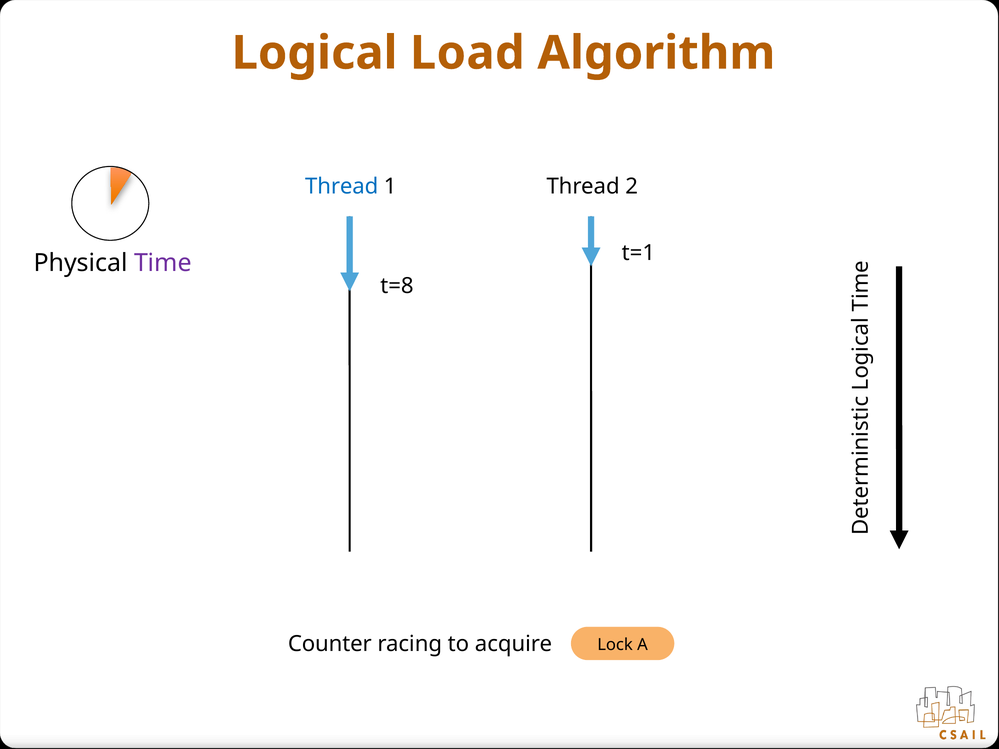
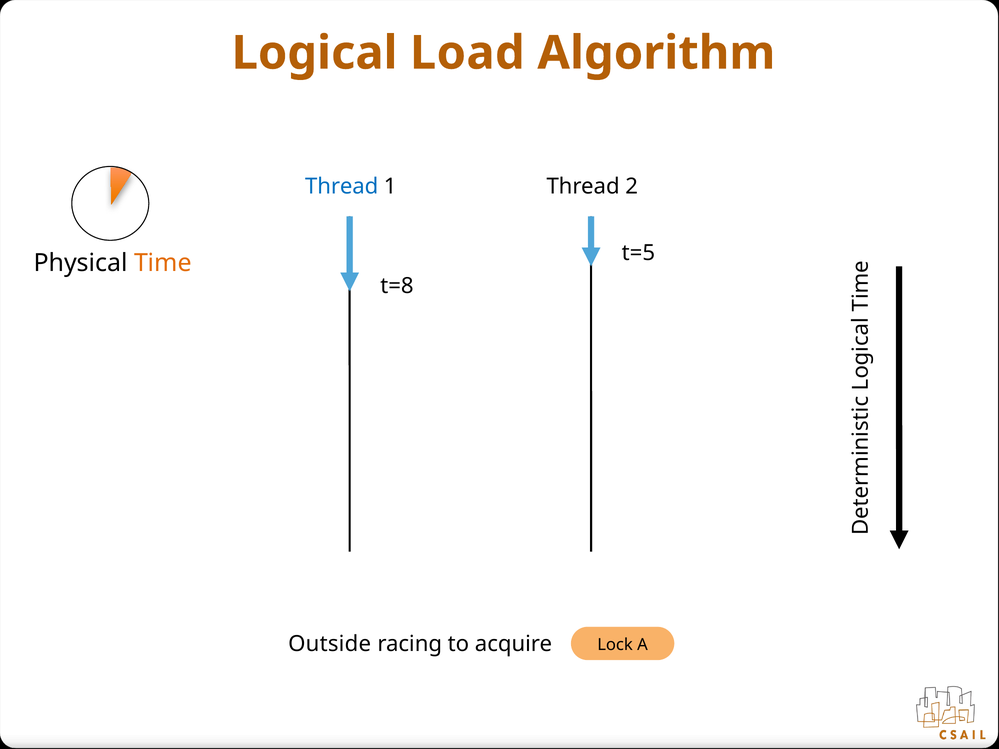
t=1: t=1 -> t=5
Time colour: purple -> orange
Counter: Counter -> Outside
